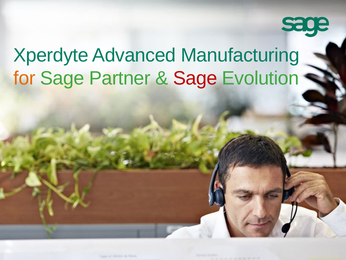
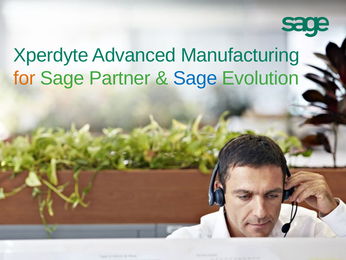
Sage at (195, 78) colour: red -> blue
